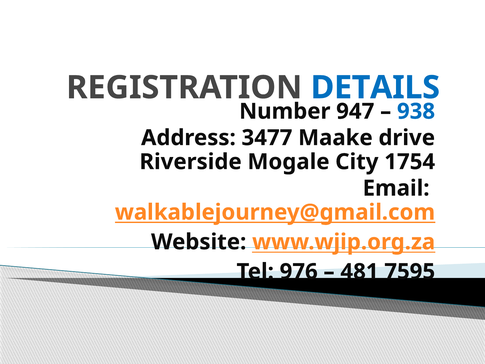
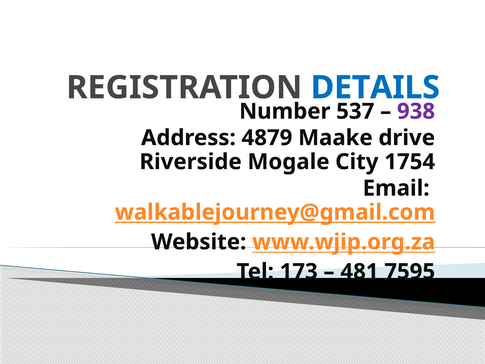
947: 947 -> 537
938 colour: blue -> purple
3477: 3477 -> 4879
976: 976 -> 173
